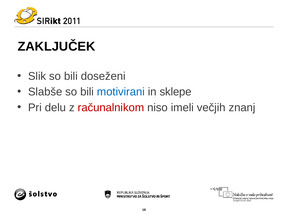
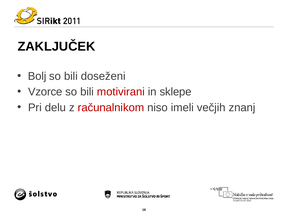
Slik: Slik -> Bolj
Slabše: Slabše -> Vzorce
motivirani colour: blue -> red
